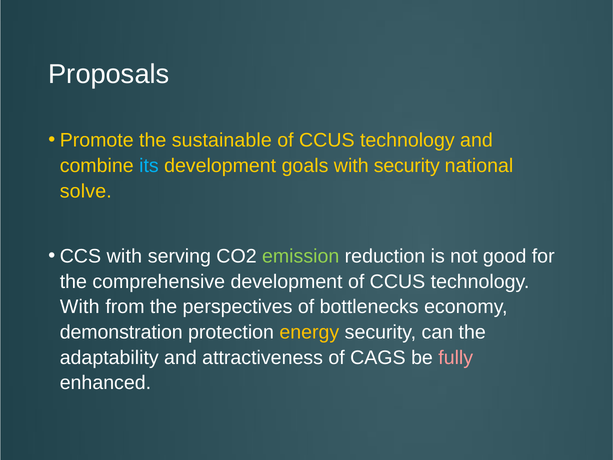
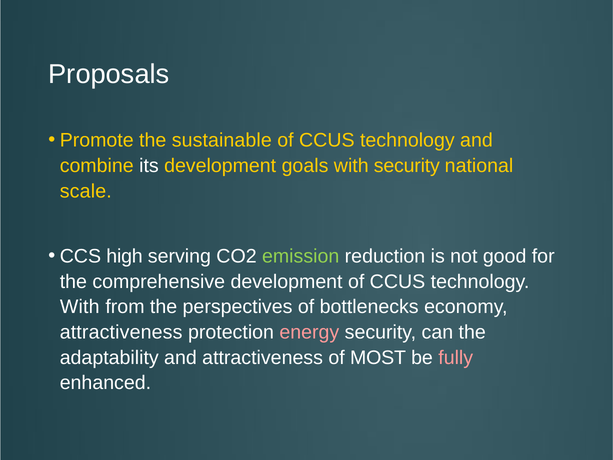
its colour: light blue -> white
solve: solve -> scale
CCS with: with -> high
demonstration at (121, 332): demonstration -> attractiveness
energy colour: yellow -> pink
CAGS: CAGS -> MOST
